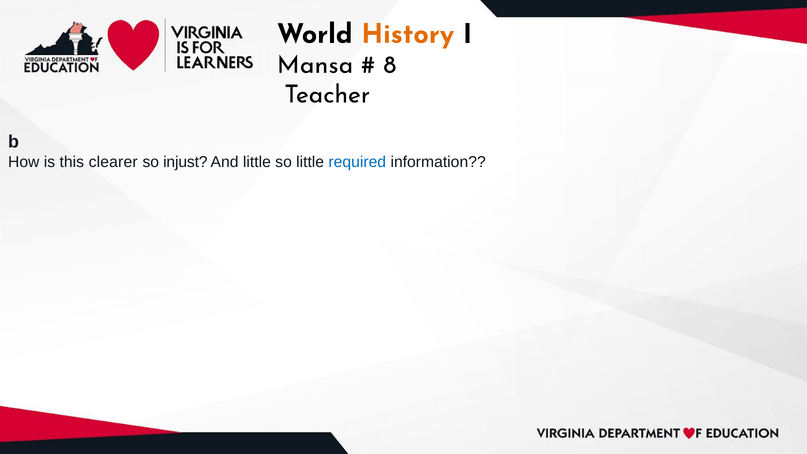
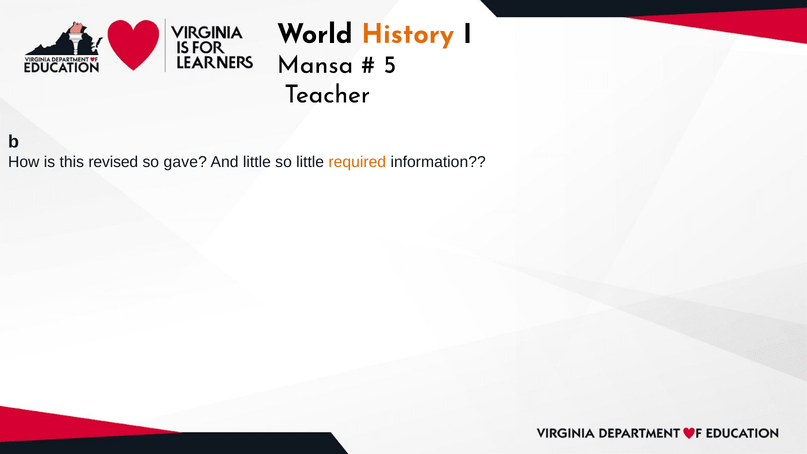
8: 8 -> 5
clearer: clearer -> revised
injust: injust -> gave
required colour: blue -> orange
